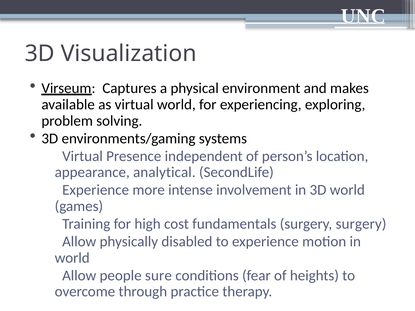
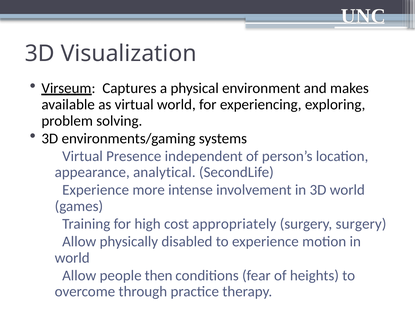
fundamentals: fundamentals -> appropriately
sure: sure -> then
